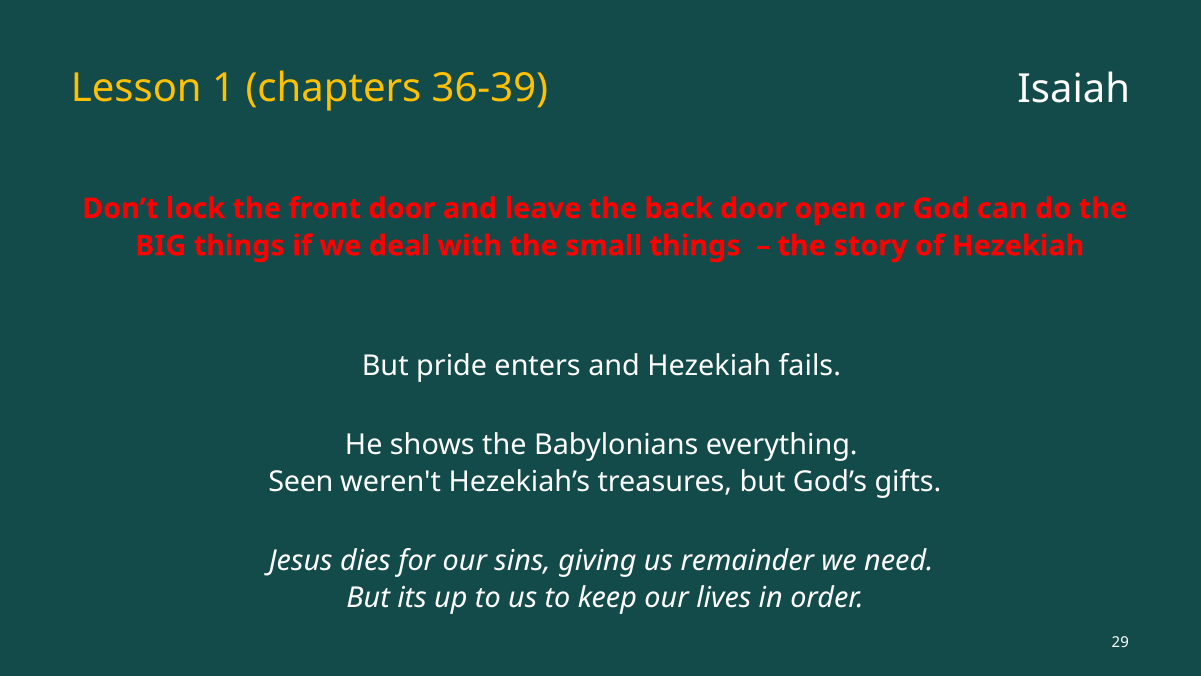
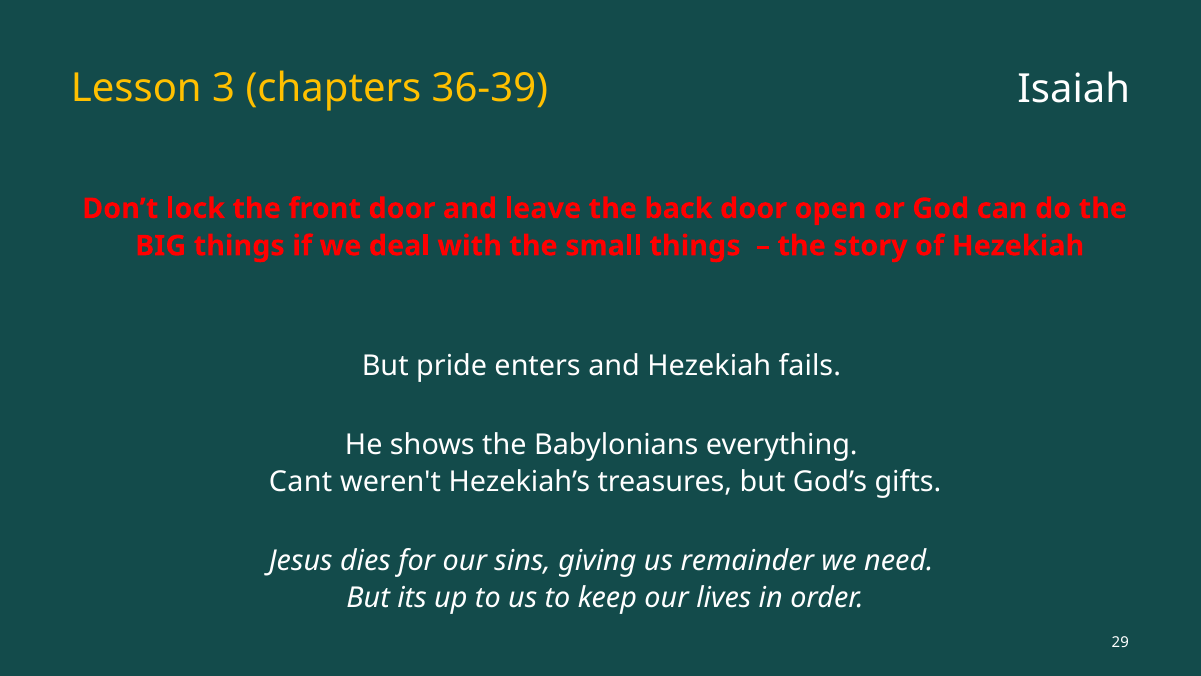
1: 1 -> 3
Seen: Seen -> Cant
